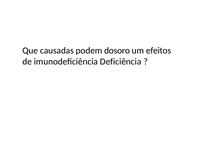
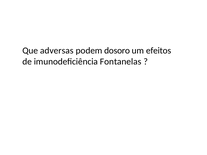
causadas: causadas -> adversas
Deficiência: Deficiência -> Fontanelas
